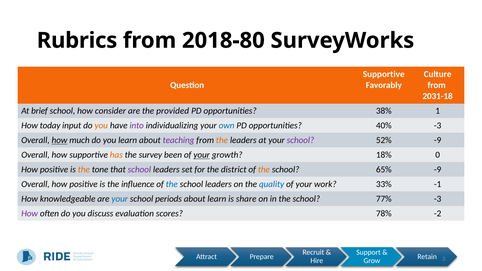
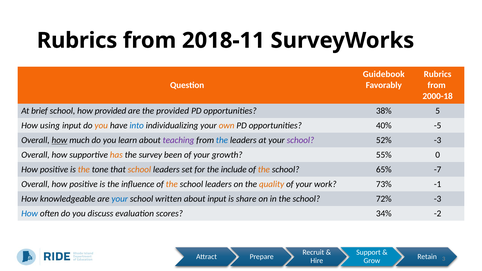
2018-80: 2018-80 -> 2018-11
Supportive at (384, 74): Supportive -> Guidebook
Culture at (438, 74): Culture -> Rubrics
2031-18: 2031-18 -> 2000-18
how consider: consider -> provided
1: 1 -> 5
today: today -> using
into colour: purple -> blue
own colour: blue -> orange
40% -3: -3 -> -5
the at (222, 140) colour: orange -> blue
52% -9: -9 -> -3
your at (202, 155) underline: present -> none
18%: 18% -> 55%
school at (139, 170) colour: purple -> orange
district: district -> include
65% -9: -9 -> -7
the at (172, 184) colour: blue -> orange
quality colour: blue -> orange
33%: 33% -> 73%
periods: periods -> written
about learn: learn -> input
77%: 77% -> 72%
How at (30, 214) colour: purple -> blue
78%: 78% -> 34%
